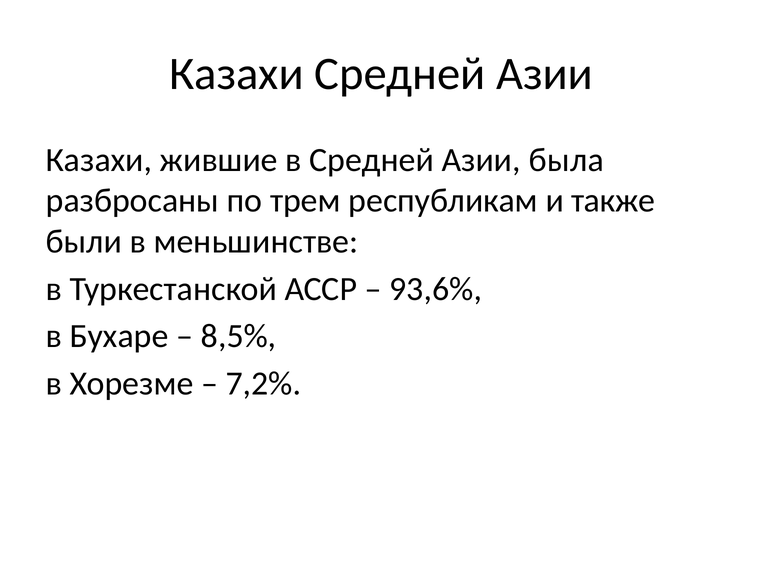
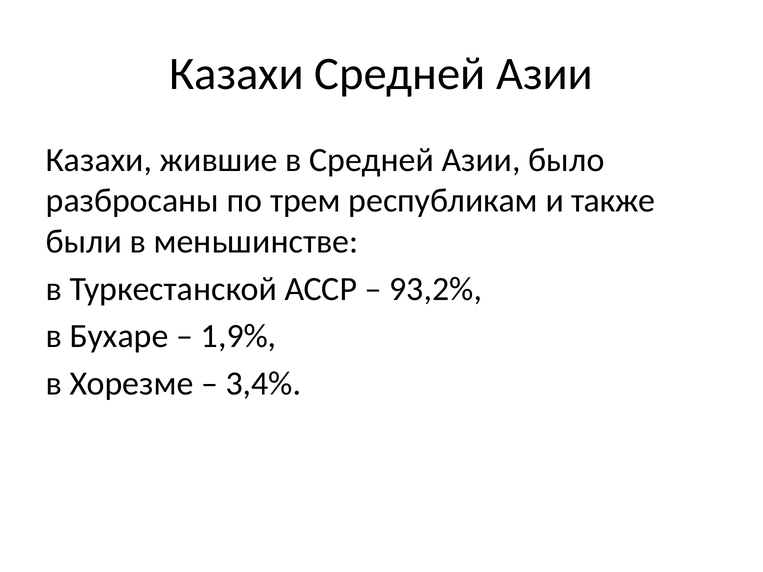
была: была -> было
93,6%: 93,6% -> 93,2%
8,5%: 8,5% -> 1,9%
7,2%: 7,2% -> 3,4%
